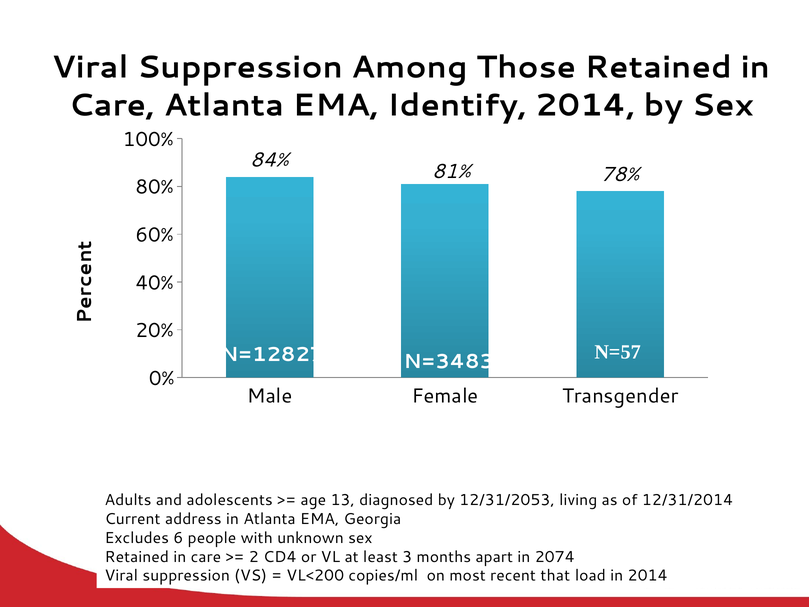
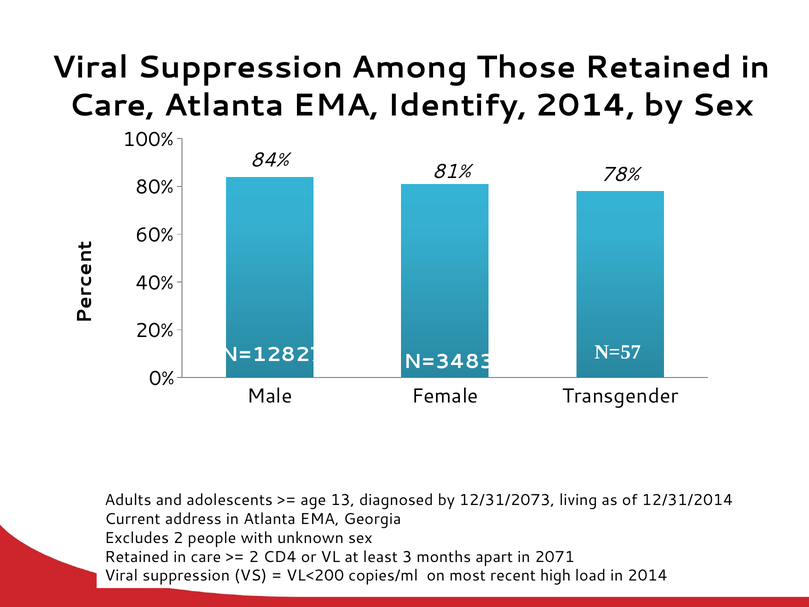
12/31/2053: 12/31/2053 -> 12/31/2073
Excludes 6: 6 -> 2
2074: 2074 -> 2071
that: that -> high
